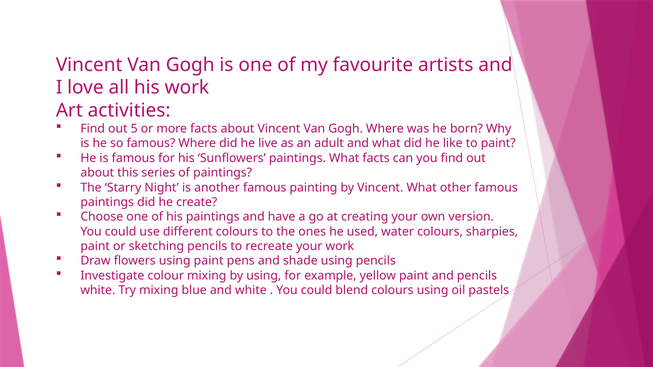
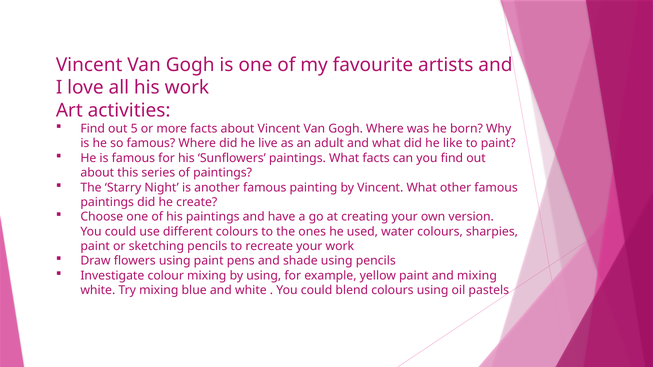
and pencils: pencils -> mixing
